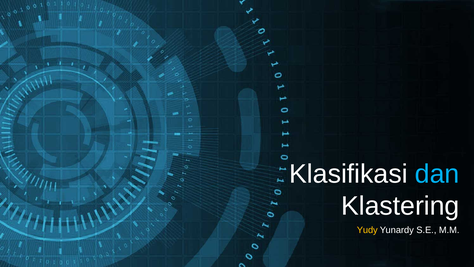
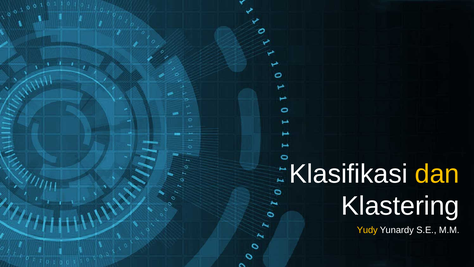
dan colour: light blue -> yellow
